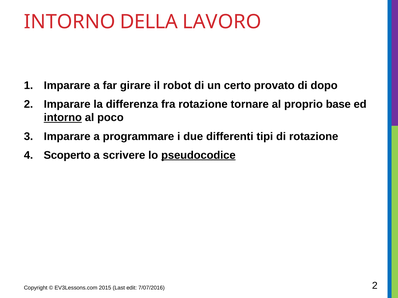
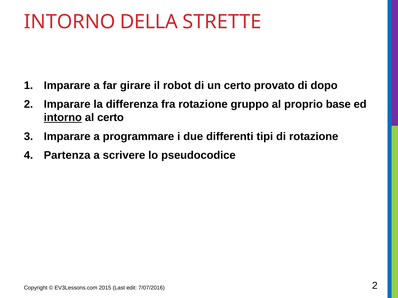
LAVORO: LAVORO -> STRETTE
tornare: tornare -> gruppo
al poco: poco -> certo
Scoperto: Scoperto -> Partenza
pseudocodice underline: present -> none
